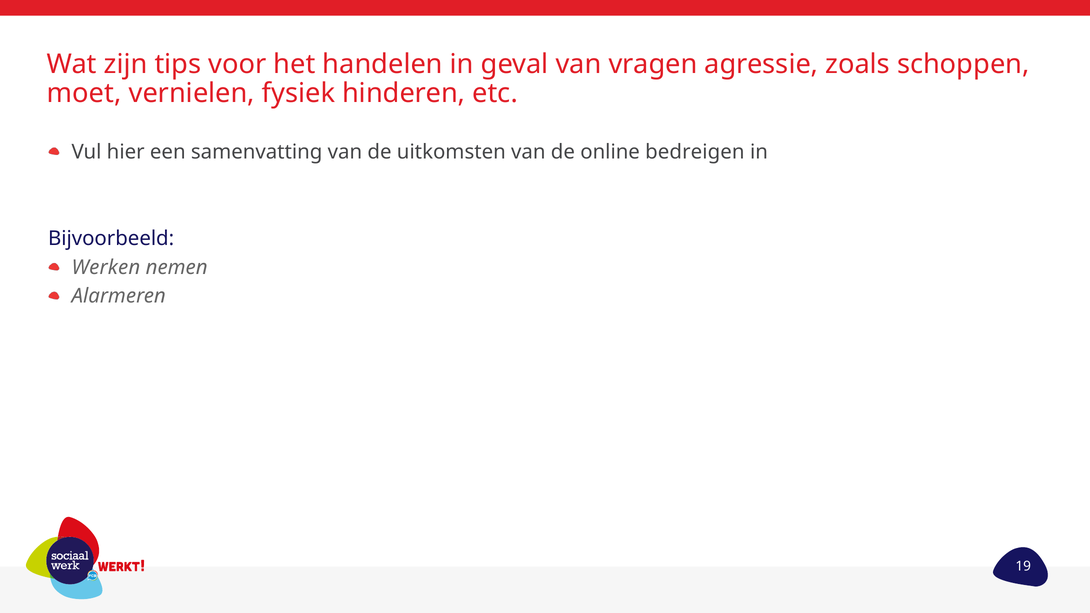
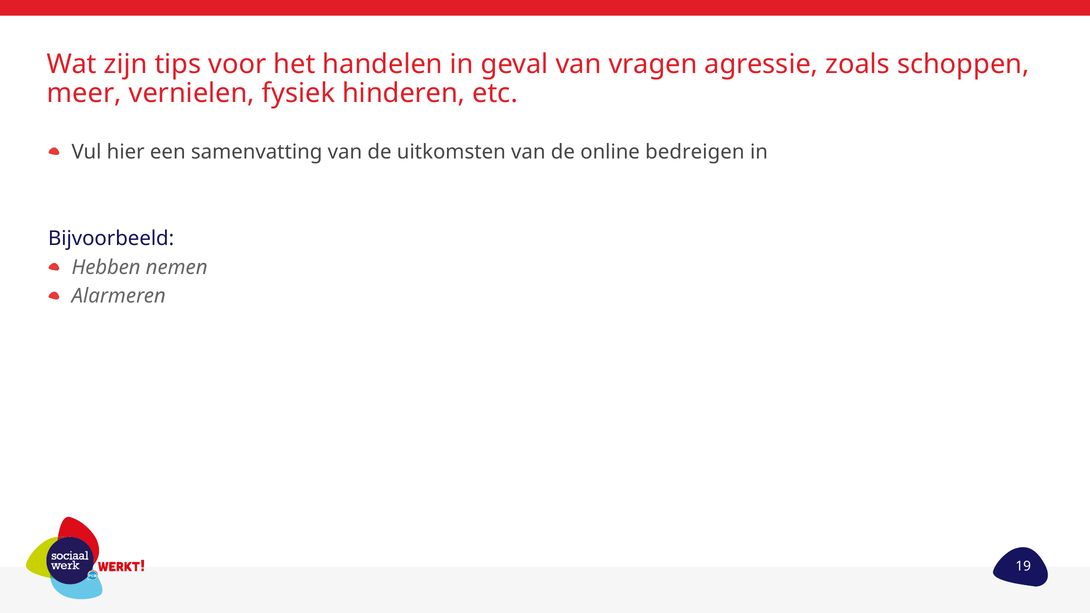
moet: moet -> meer
Werken: Werken -> Hebben
